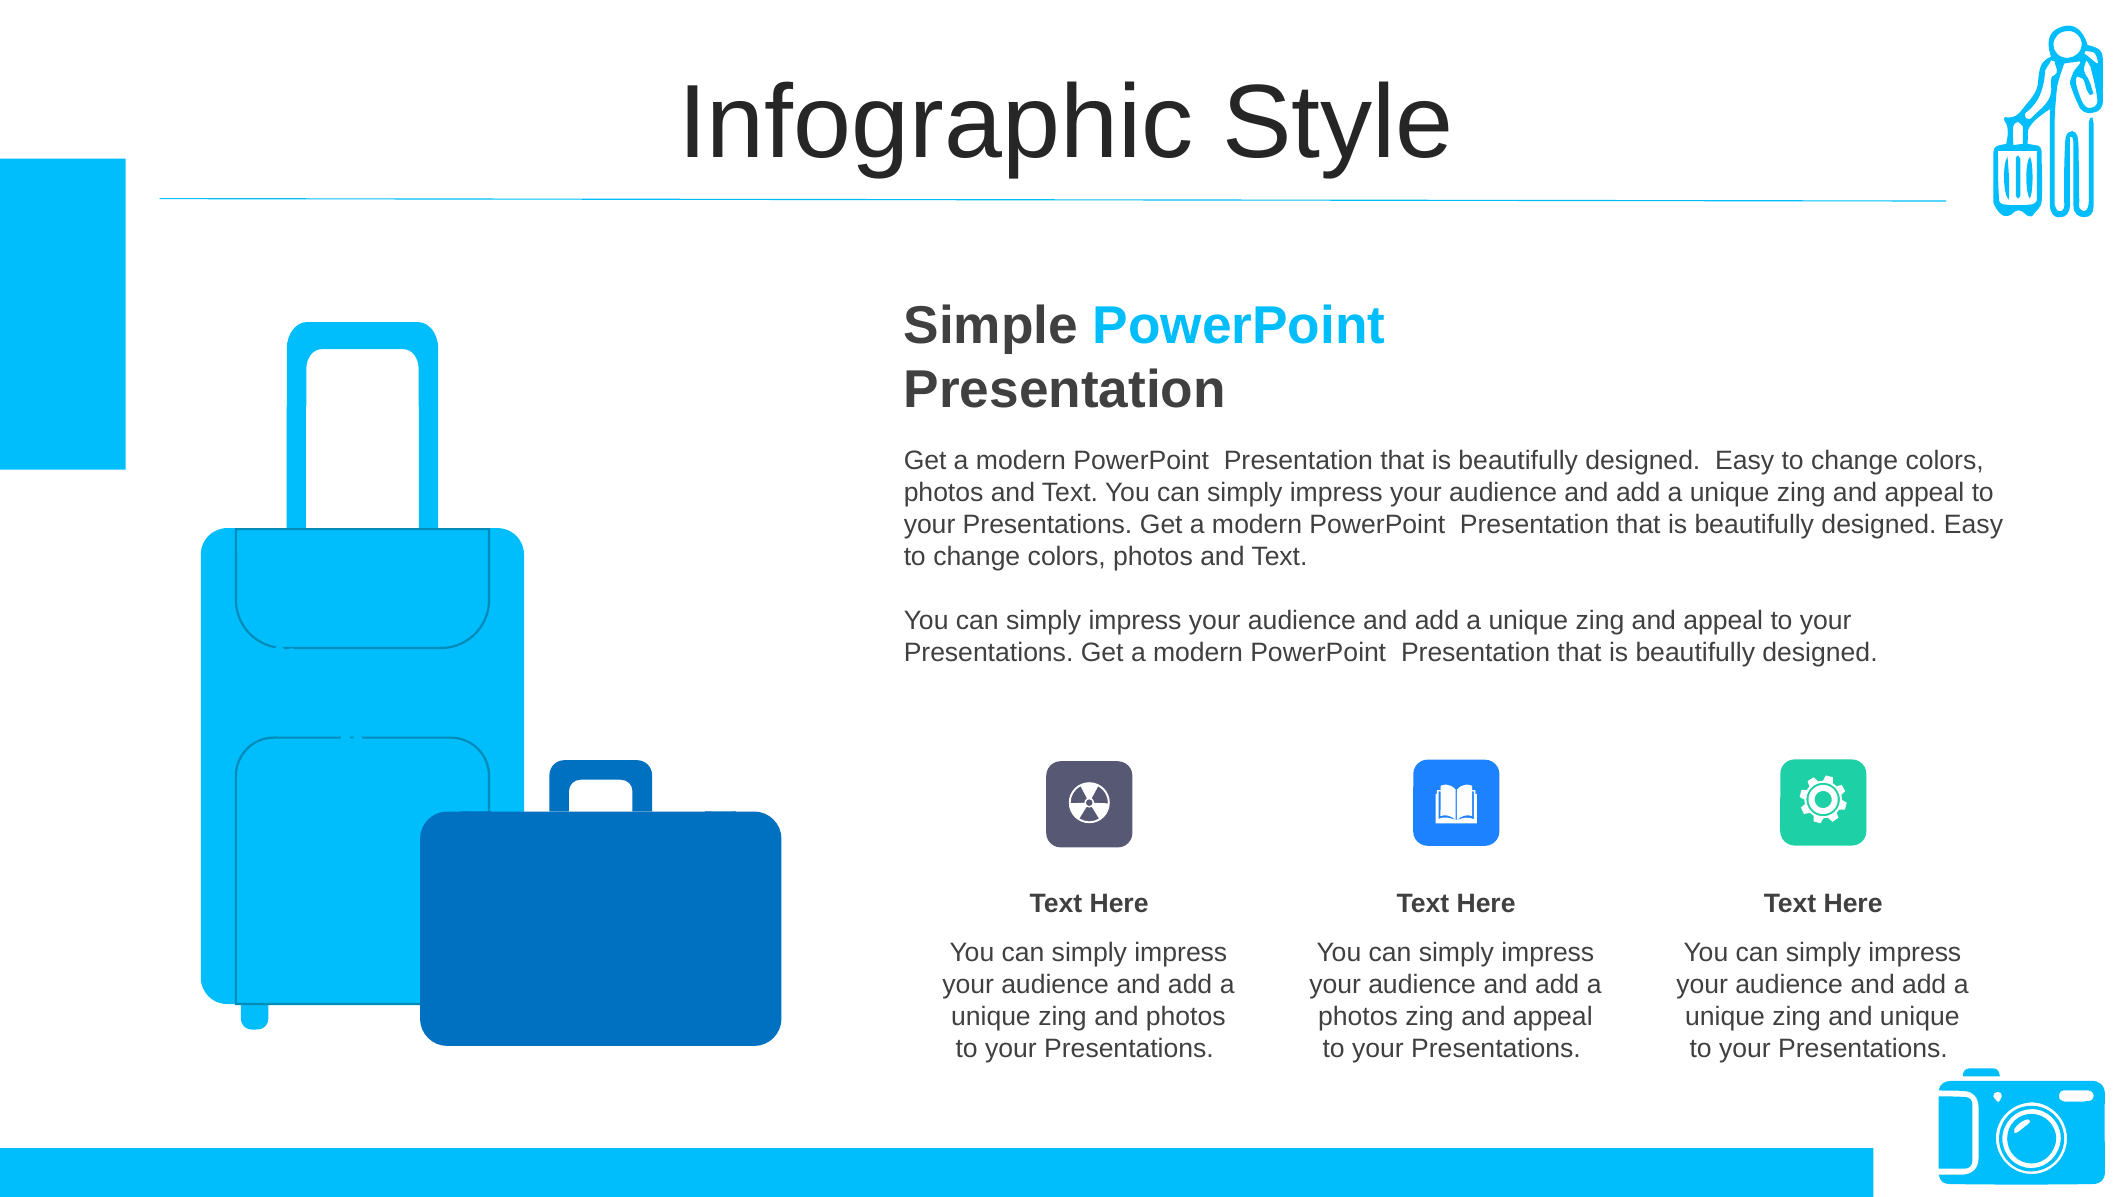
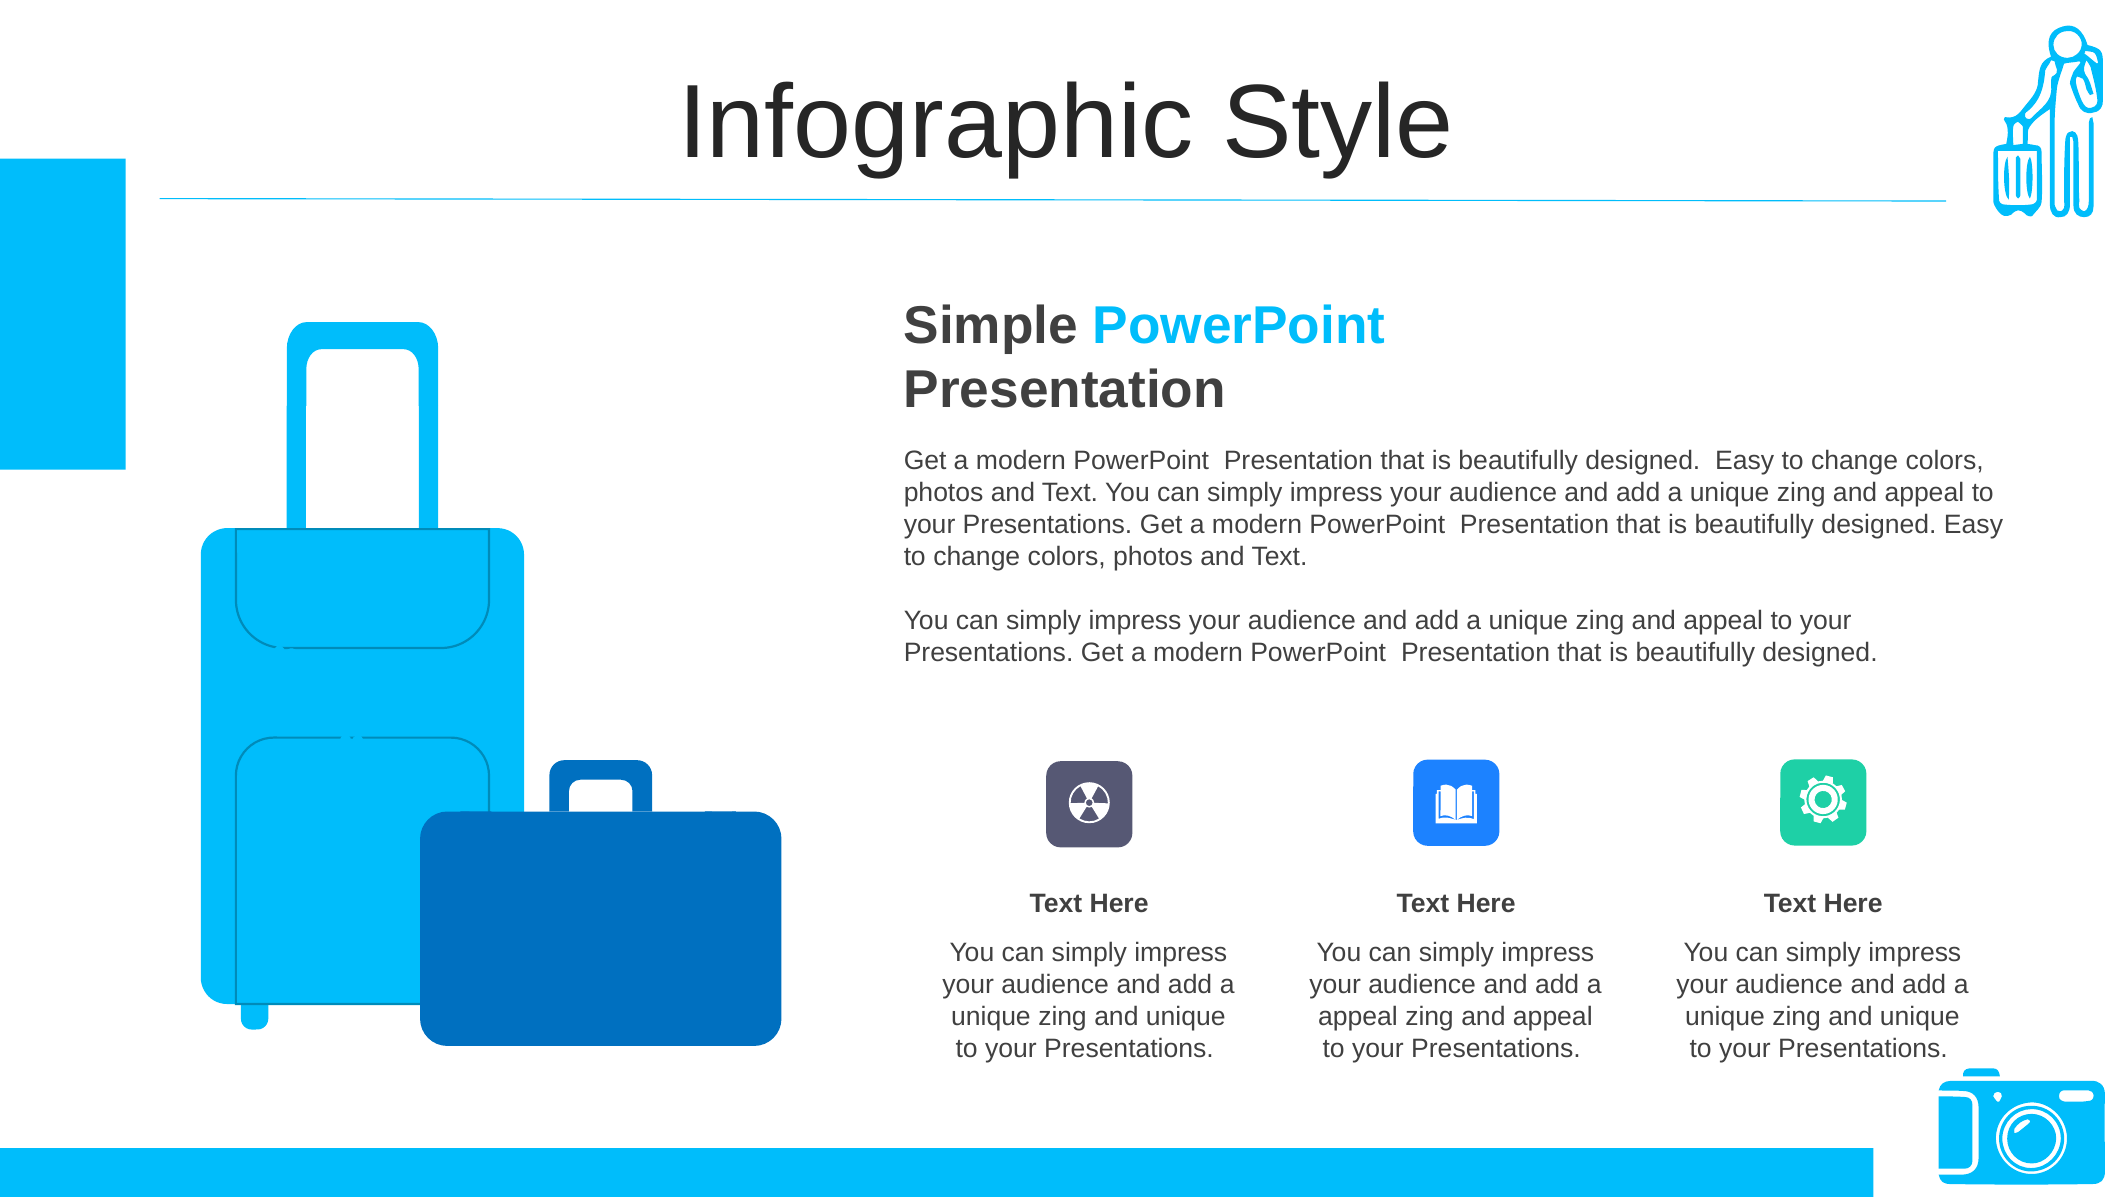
photos at (1186, 1017): photos -> unique
photos at (1358, 1017): photos -> appeal
